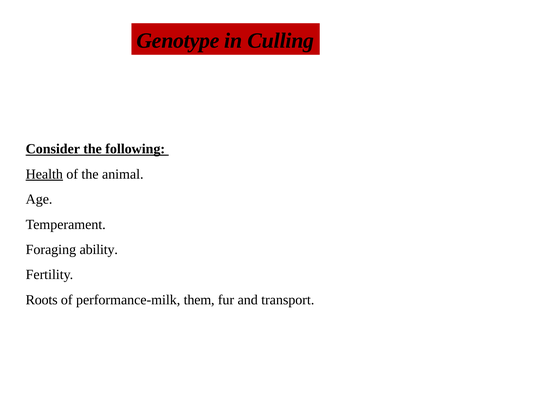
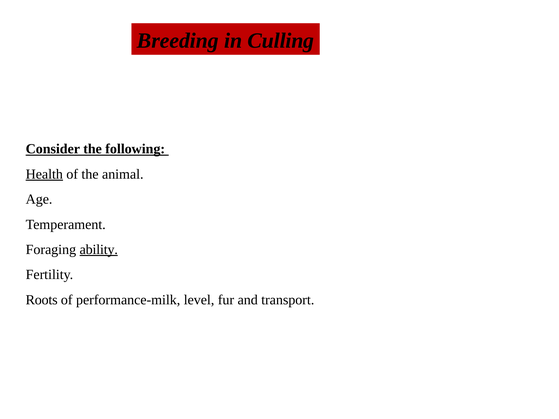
Genotype: Genotype -> Breeding
ability underline: none -> present
them: them -> level
